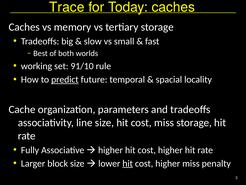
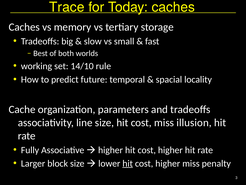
91/10: 91/10 -> 14/10
predict underline: present -> none
miss storage: storage -> illusion
